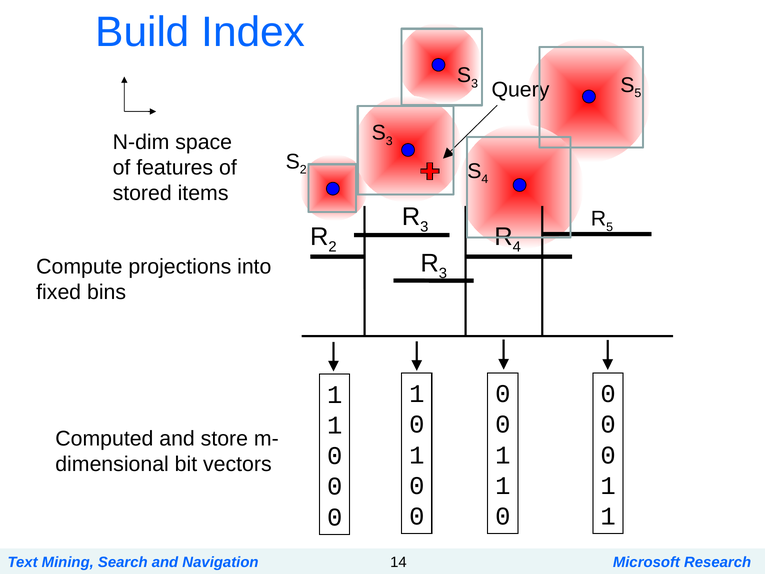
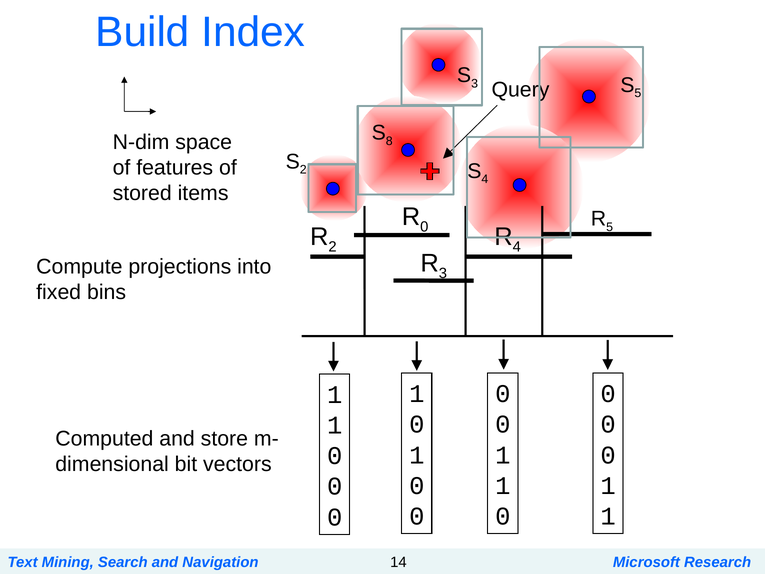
3 at (389, 141): 3 -> 8
3 at (424, 227): 3 -> 0
